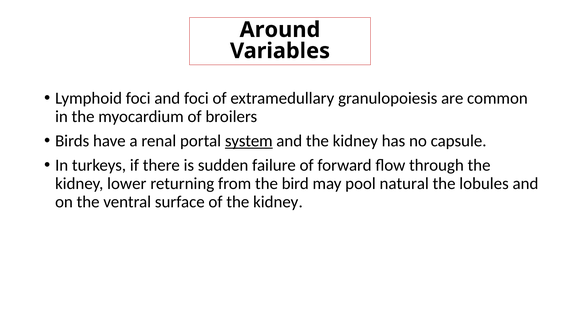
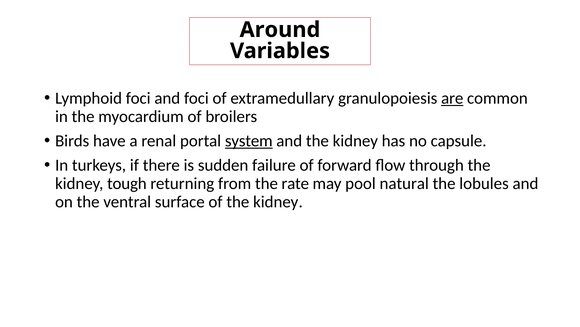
are underline: none -> present
lower: lower -> tough
bird: bird -> rate
